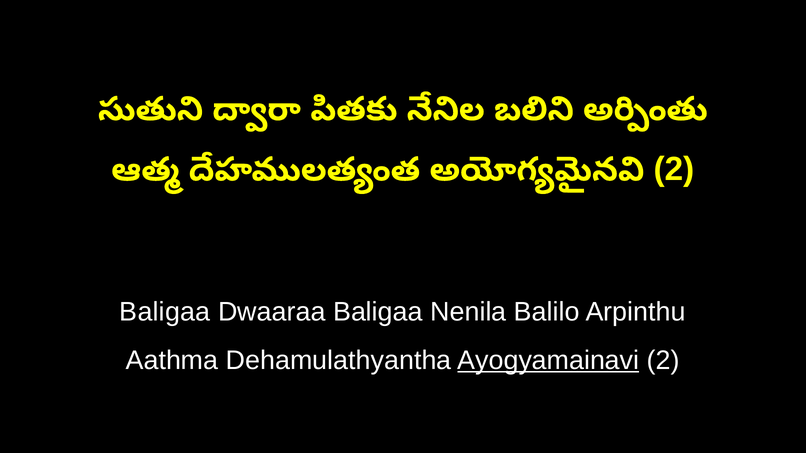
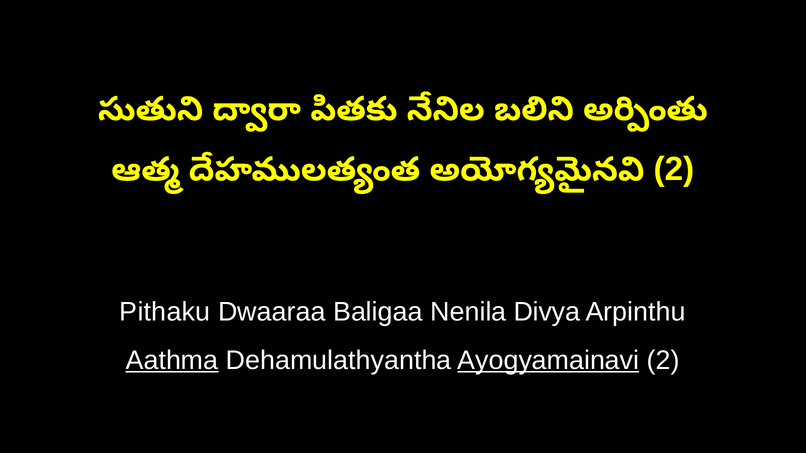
Baligaa at (165, 312): Baligaa -> Pithaku
Balilo: Balilo -> Divya
Aathma underline: none -> present
